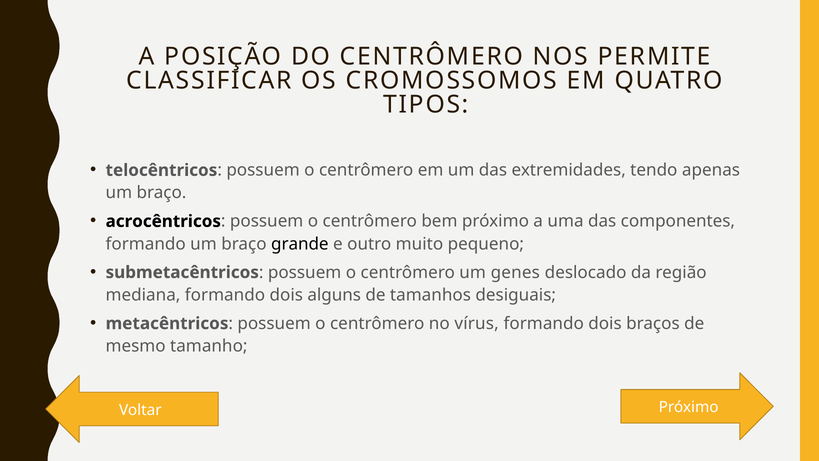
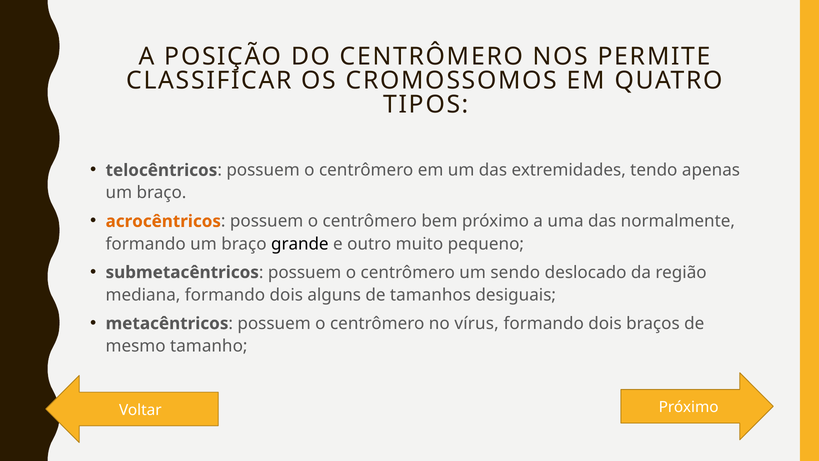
acrocêntricos colour: black -> orange
componentes: componentes -> normalmente
genes: genes -> sendo
